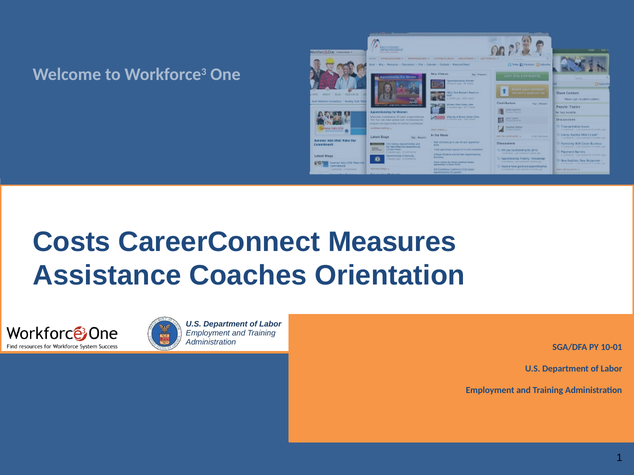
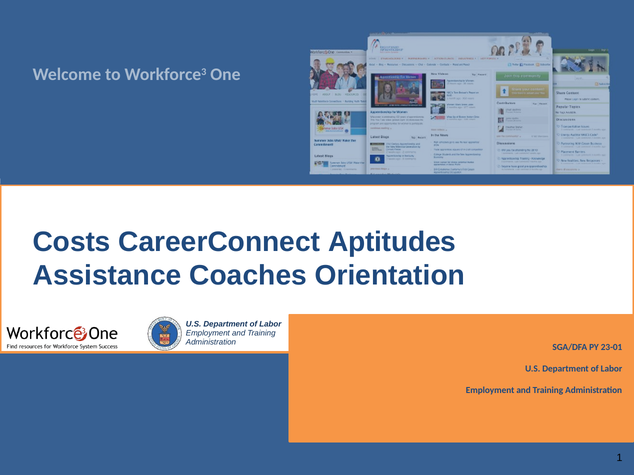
Measures: Measures -> Aptitudes
10-01: 10-01 -> 23-01
